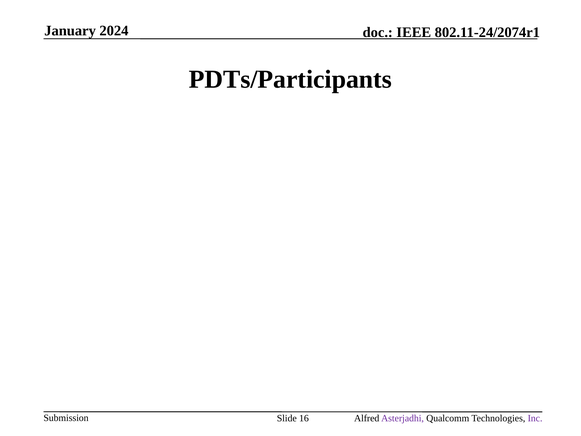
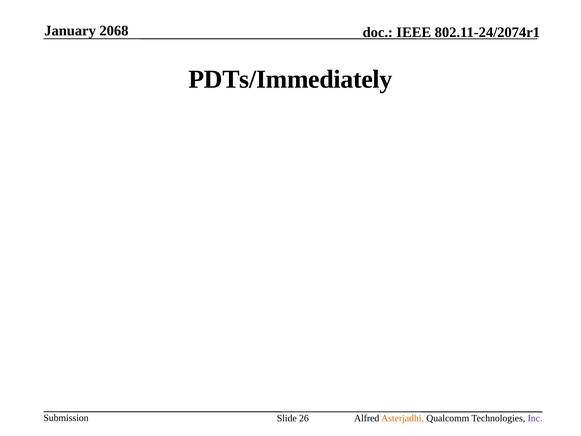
2024: 2024 -> 2068
PDTs/Participants: PDTs/Participants -> PDTs/Immediately
16: 16 -> 26
Asterjadhi colour: purple -> orange
